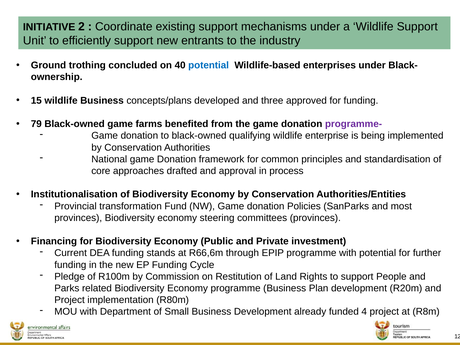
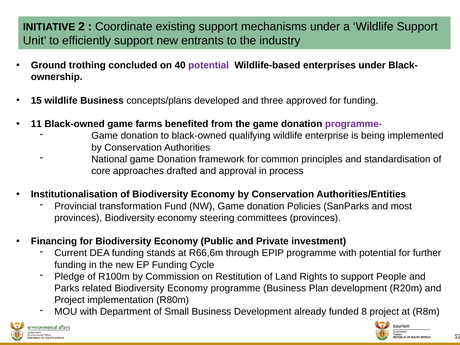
potential at (209, 65) colour: blue -> purple
79: 79 -> 11
4: 4 -> 8
